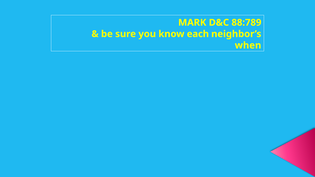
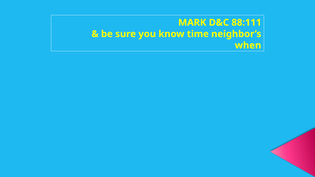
88:789: 88:789 -> 88:111
each: each -> time
